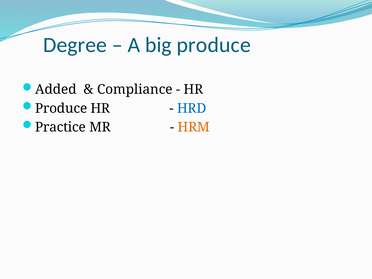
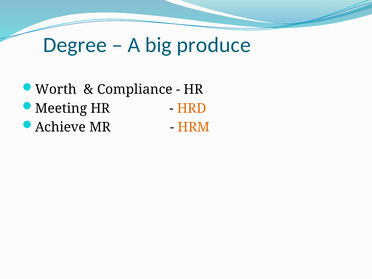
Added: Added -> Worth
Produce at (61, 108): Produce -> Meeting
HRD colour: blue -> orange
Practice: Practice -> Achieve
